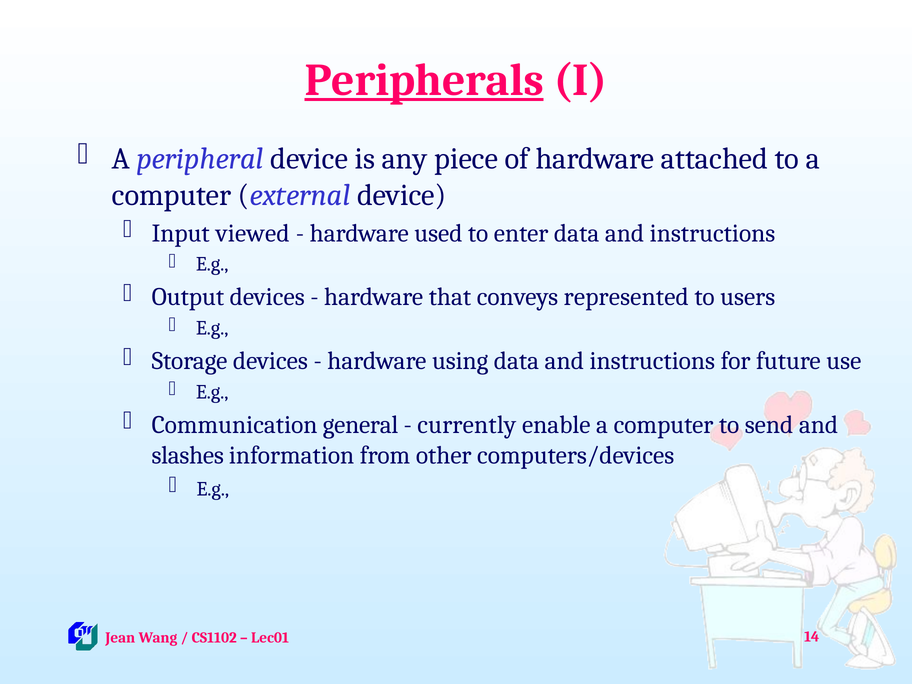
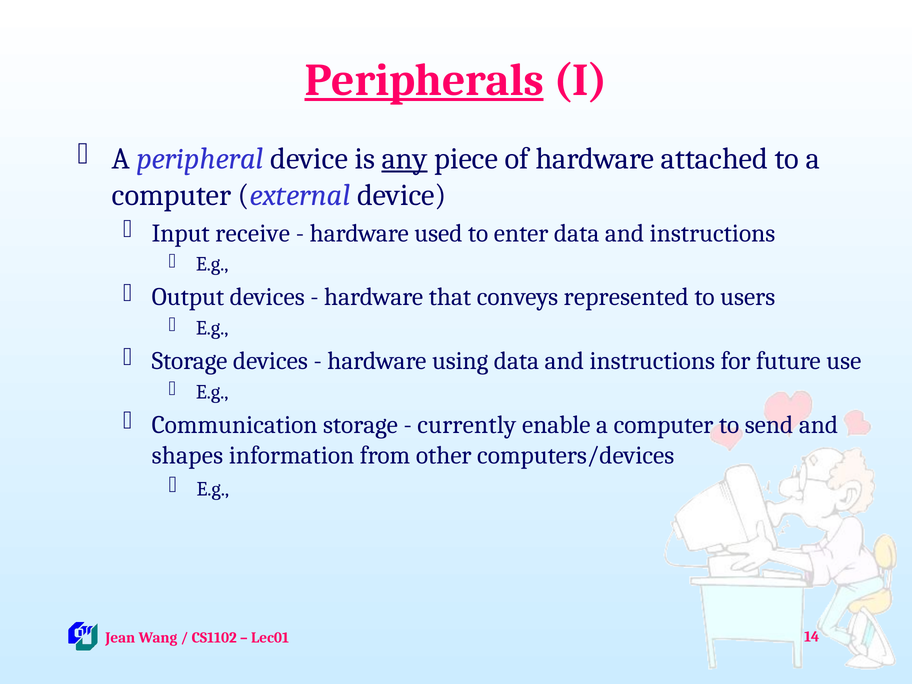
any underline: none -> present
viewed: viewed -> receive
Communication general: general -> storage
slashes: slashes -> shapes
